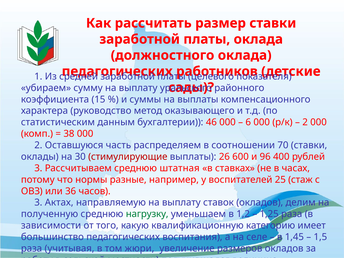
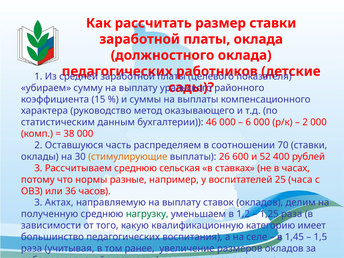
стимулирующие colour: red -> orange
96: 96 -> 52
штатная: штатная -> сельская
стаж: стаж -> часа
жюри: жюри -> ранее
